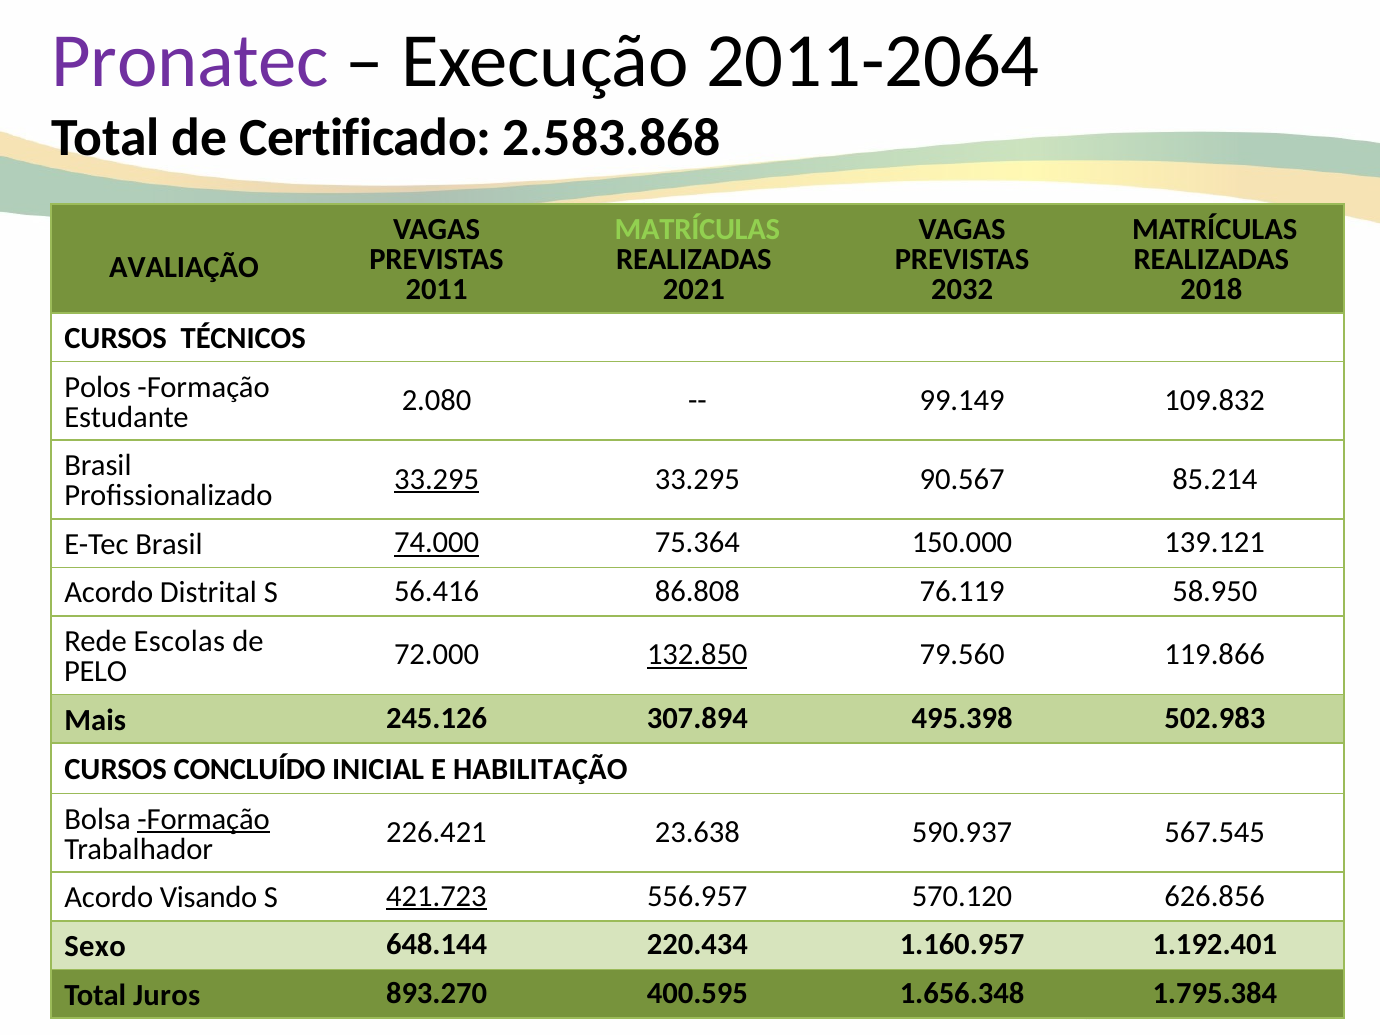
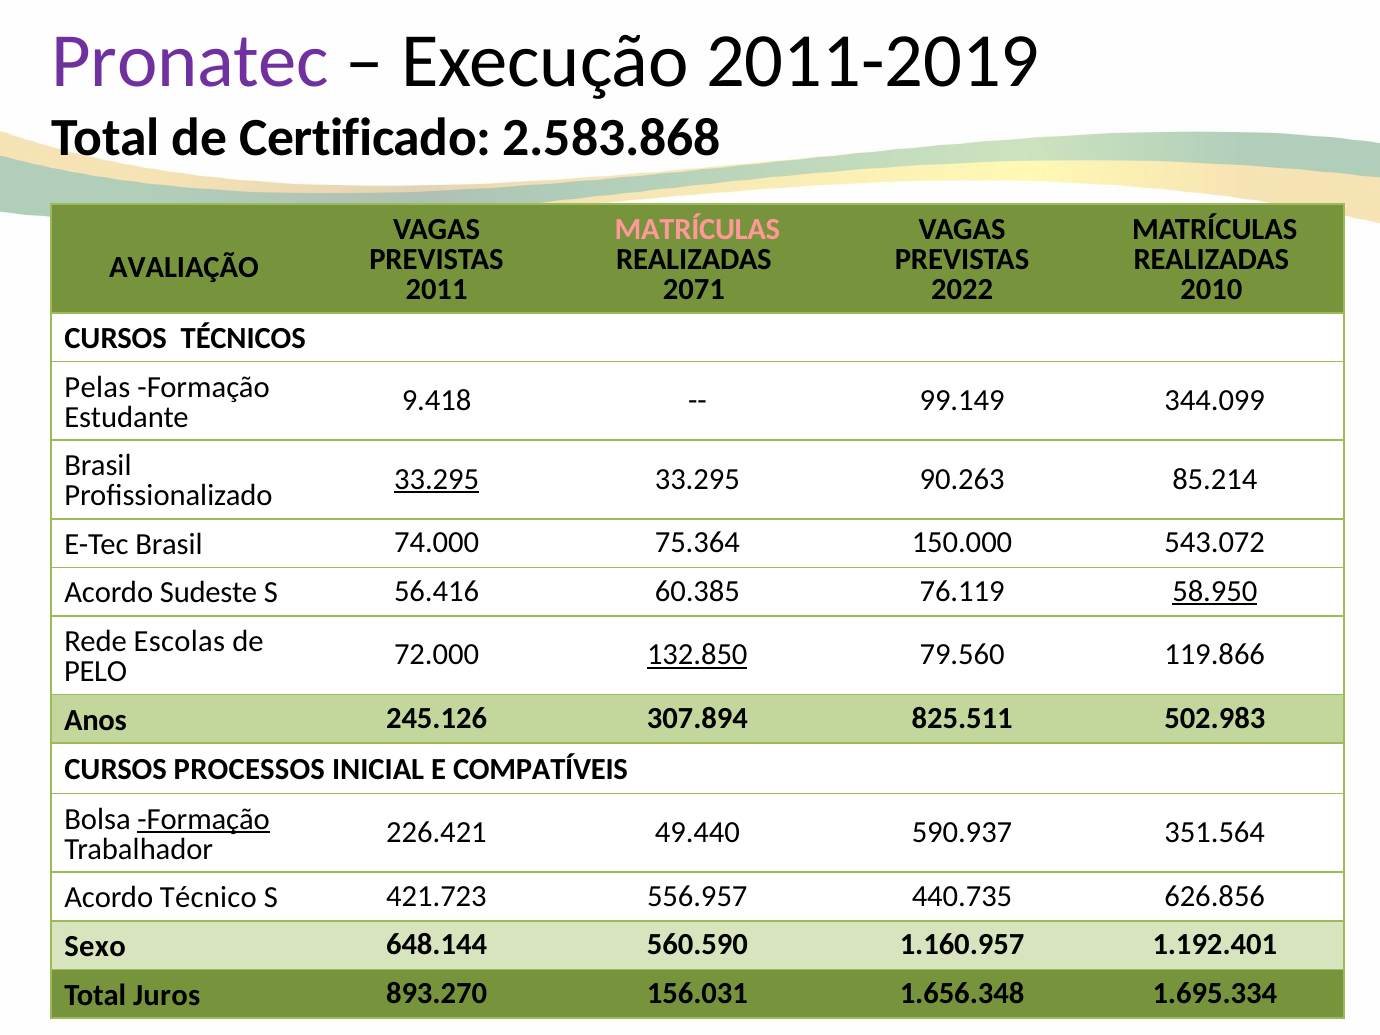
2011-2064: 2011-2064 -> 2011-2019
MATRÍCULAS at (697, 230) colour: light green -> pink
2021: 2021 -> 2071
2032: 2032 -> 2022
2018: 2018 -> 2010
Polos: Polos -> Pelas
2.080: 2.080 -> 9.418
109.832: 109.832 -> 344.099
90.567: 90.567 -> 90.263
74.000 underline: present -> none
139.121: 139.121 -> 543.072
Distrital: Distrital -> Sudeste
86.808: 86.808 -> 60.385
58.950 underline: none -> present
Mais: Mais -> Anos
495.398: 495.398 -> 825.511
CONCLUÍDO: CONCLUÍDO -> PROCESSOS
HABILITAÇÃO: HABILITAÇÃO -> COMPATÍVEIS
23.638: 23.638 -> 49.440
567.545: 567.545 -> 351.564
Visando: Visando -> Técnico
421.723 underline: present -> none
570.120: 570.120 -> 440.735
220.434: 220.434 -> 560.590
400.595: 400.595 -> 156.031
1.795.384: 1.795.384 -> 1.695.334
